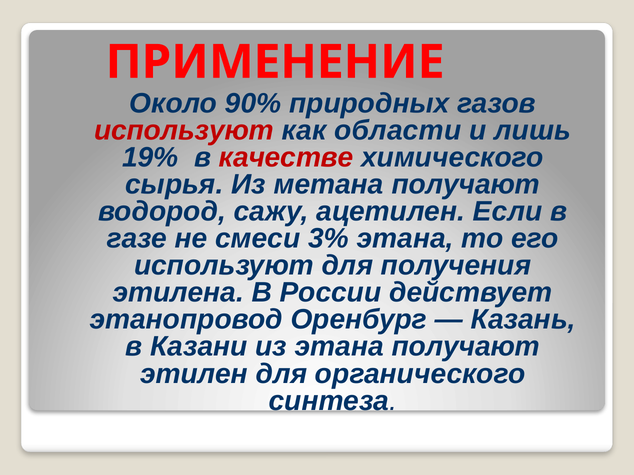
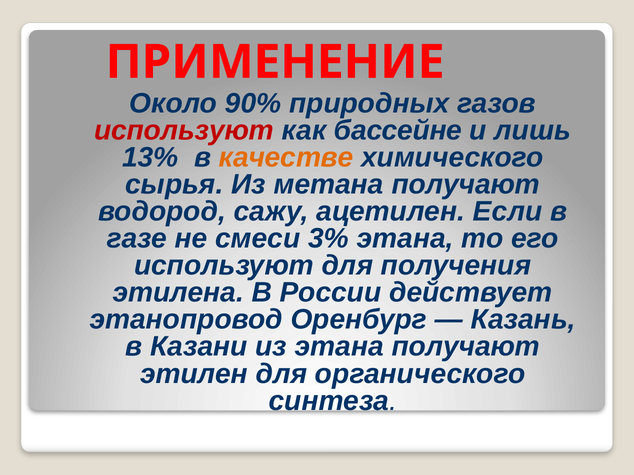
области: области -> бассейне
19%: 19% -> 13%
качестве colour: red -> orange
